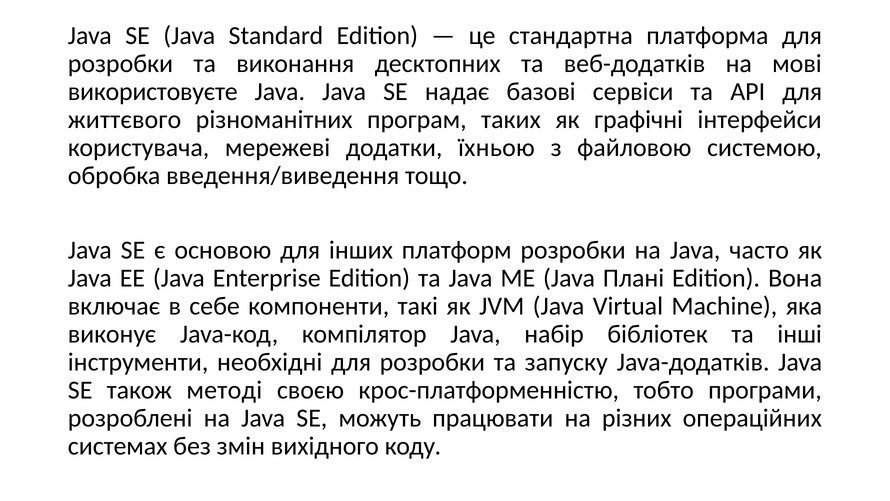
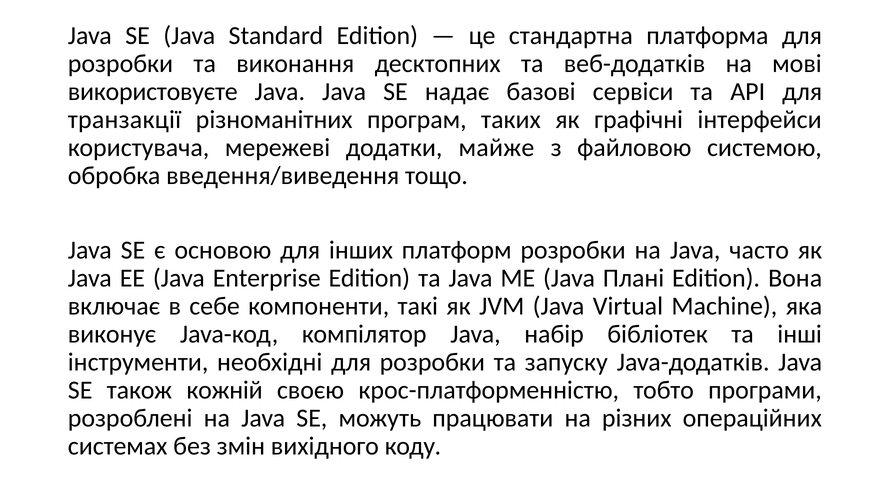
життєвого: життєвого -> транзакції
їхньою: їхньою -> майже
методі: методі -> кожній
